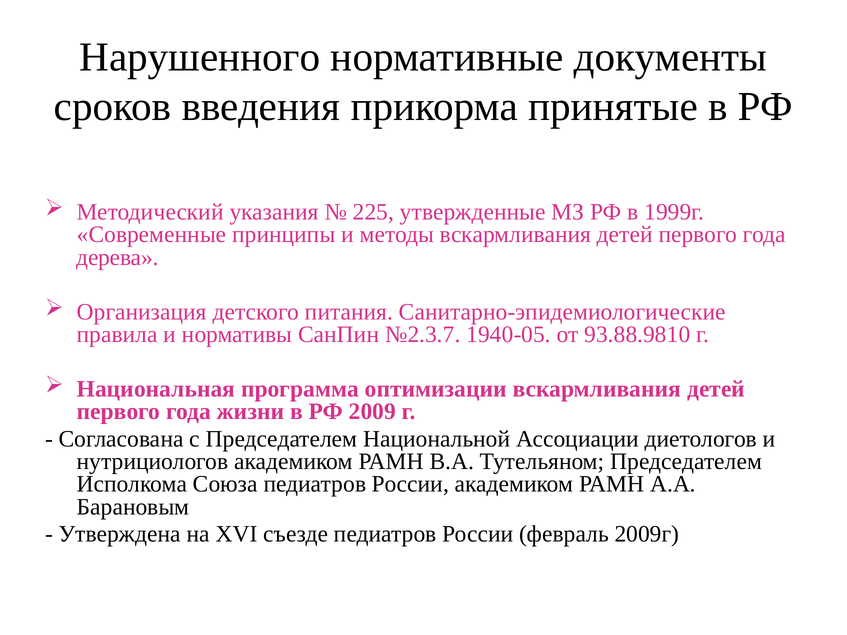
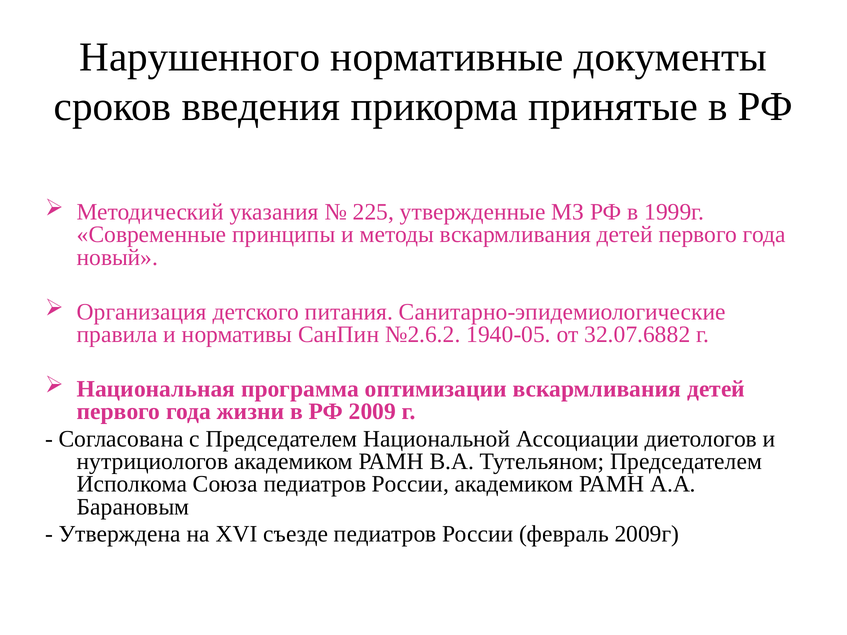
дерева: дерева -> новый
№2.3.7: №2.3.7 -> №2.6.2
93.88.9810: 93.88.9810 -> 32.07.6882
